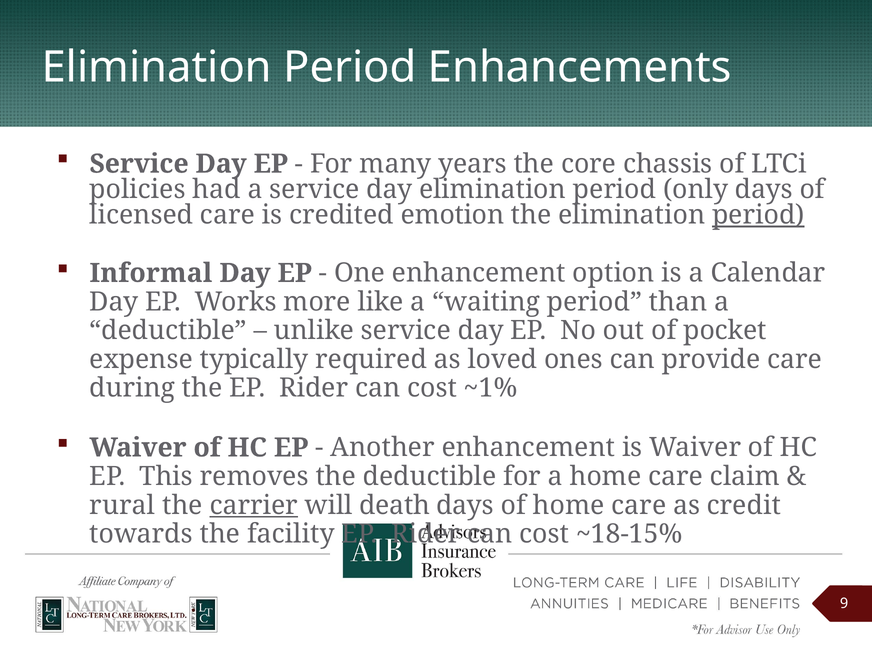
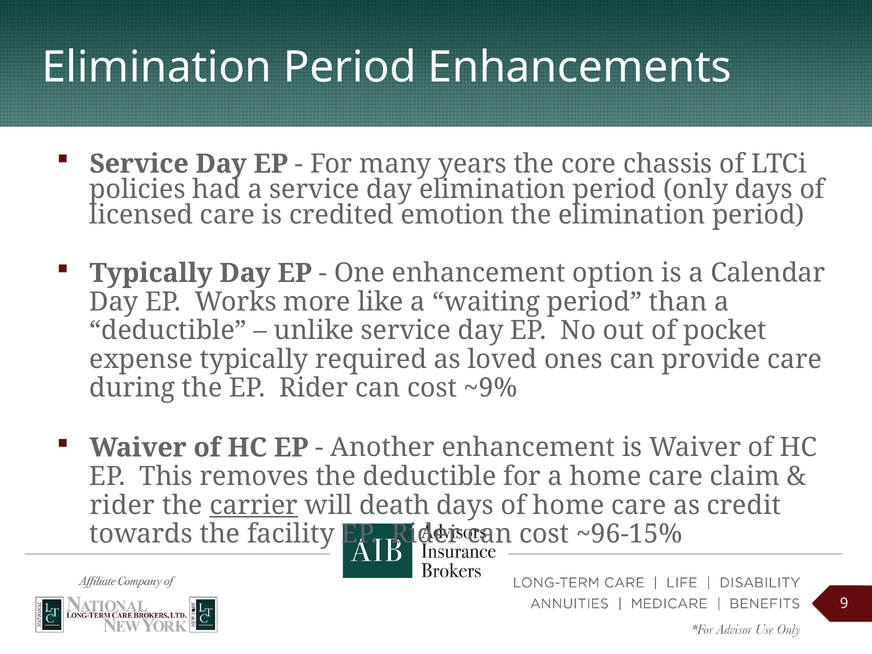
period at (758, 215) underline: present -> none
Informal at (151, 273): Informal -> Typically
~1%: ~1% -> ~9%
rural at (122, 505): rural -> rider
~18-15%: ~18-15% -> ~96-15%
